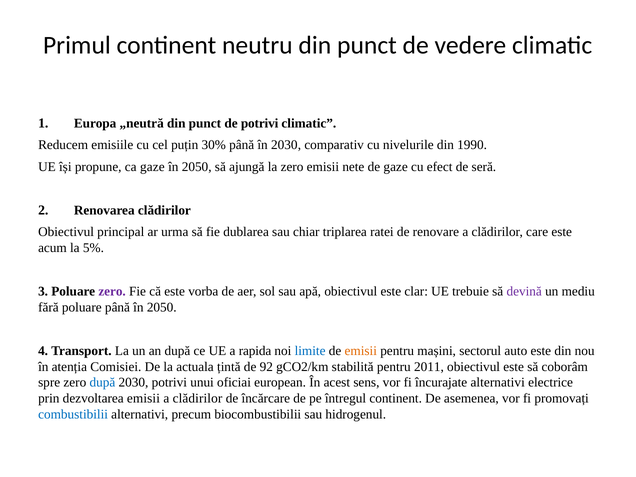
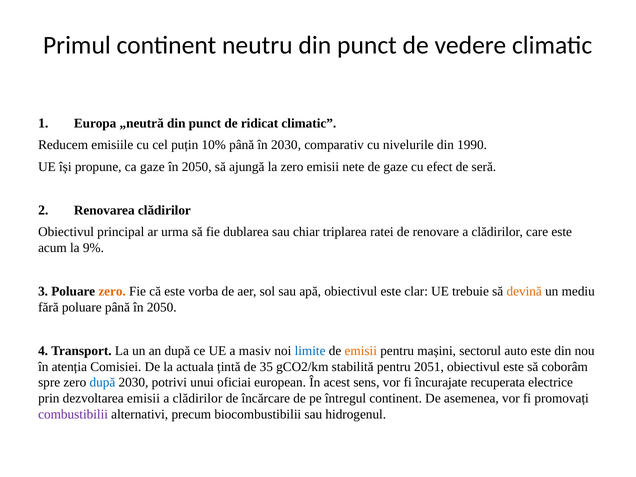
de potrivi: potrivi -> ridicat
30%: 30% -> 10%
5%: 5% -> 9%
zero at (112, 291) colour: purple -> orange
devină colour: purple -> orange
rapida: rapida -> masiv
92: 92 -> 35
2011: 2011 -> 2051
încurajate alternativi: alternativi -> recuperata
combustibilii colour: blue -> purple
